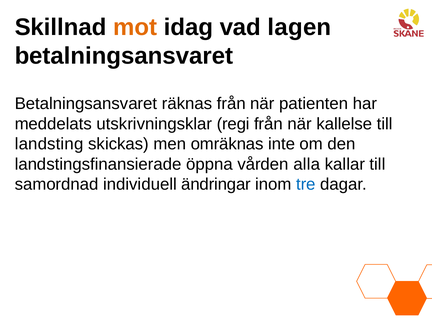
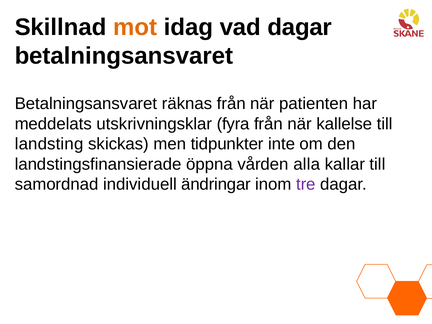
vad lagen: lagen -> dagar
regi: regi -> fyra
omräknas: omräknas -> tidpunkter
tre colour: blue -> purple
